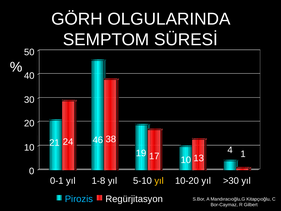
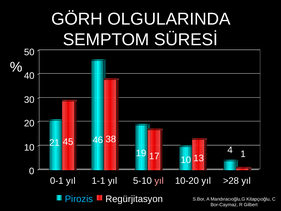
24: 24 -> 45
1-8: 1-8 -> 1-1
yıl at (159, 181) colour: yellow -> pink
>30: >30 -> >28
